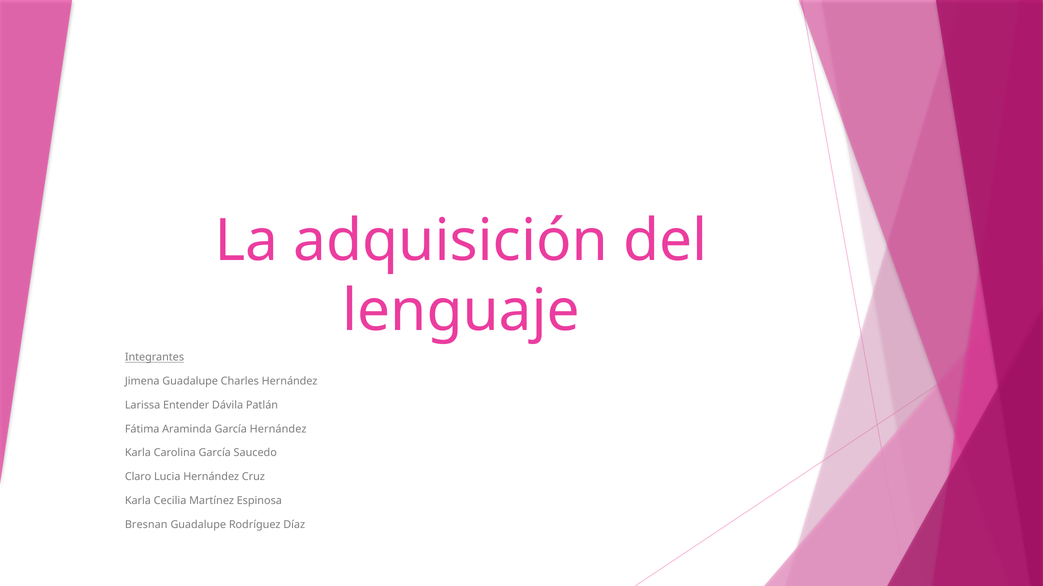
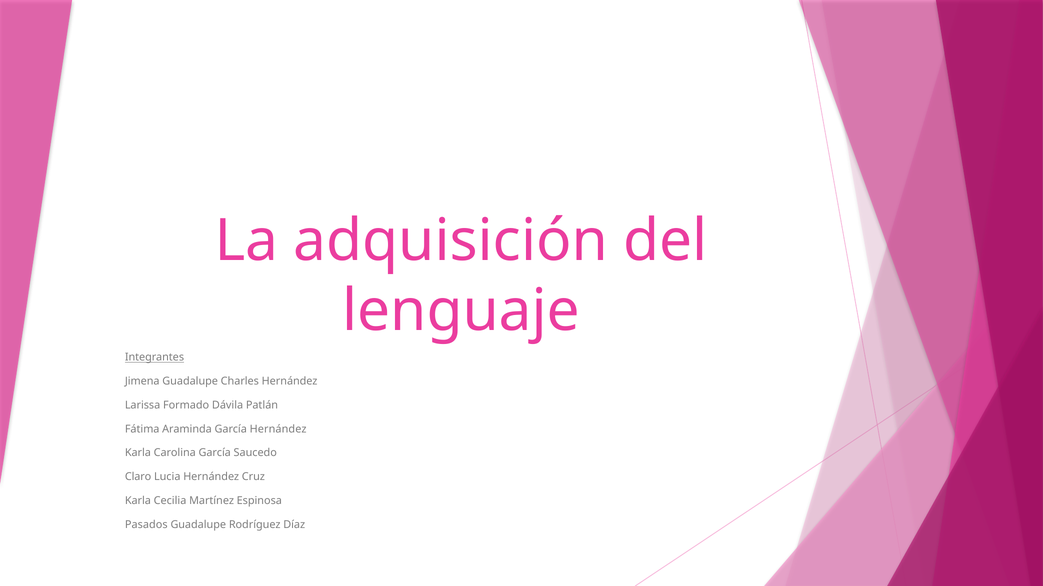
Entender: Entender -> Formado
Bresnan: Bresnan -> Pasados
